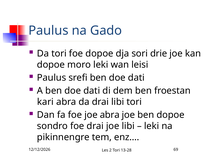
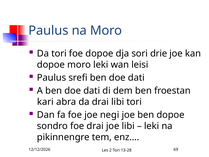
na Gado: Gado -> Moro
joe abra: abra -> negi
